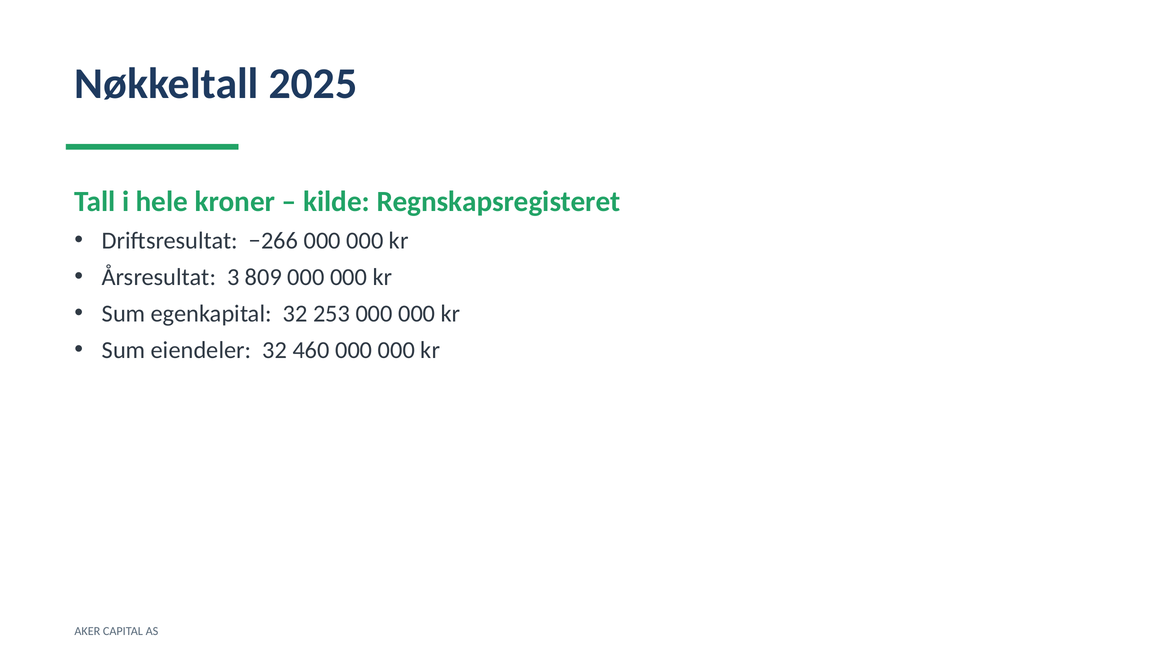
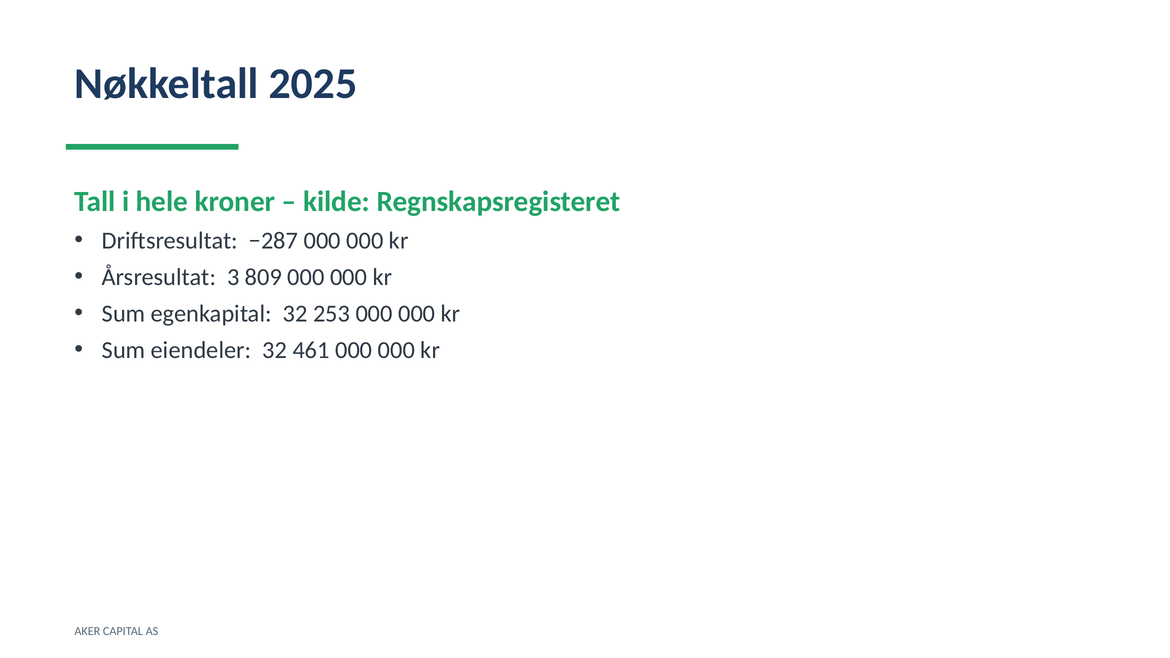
−266: −266 -> −287
460: 460 -> 461
